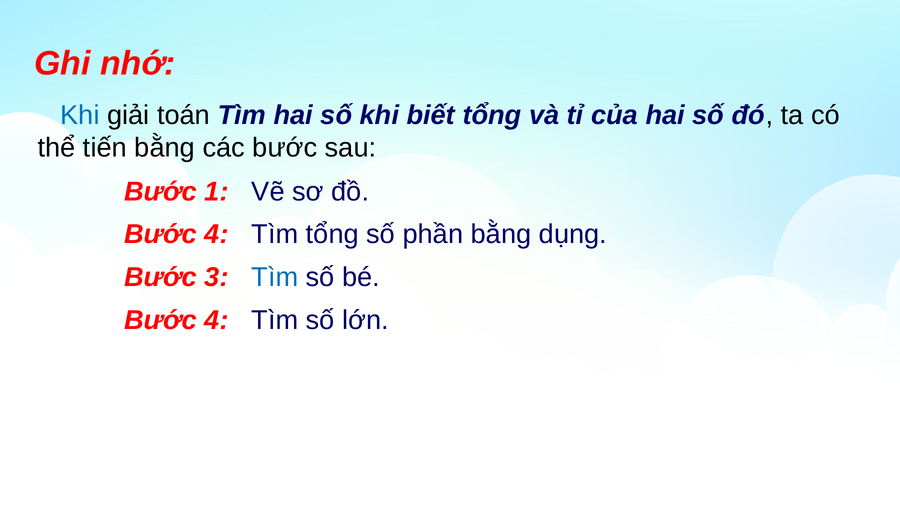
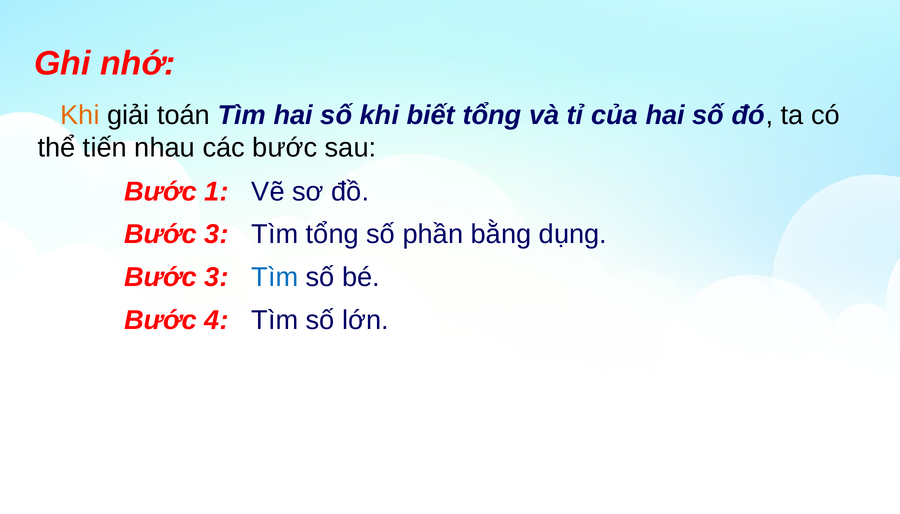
Khi at (80, 115) colour: blue -> orange
tiến bằng: bằng -> nhau
4 at (217, 235): 4 -> 3
